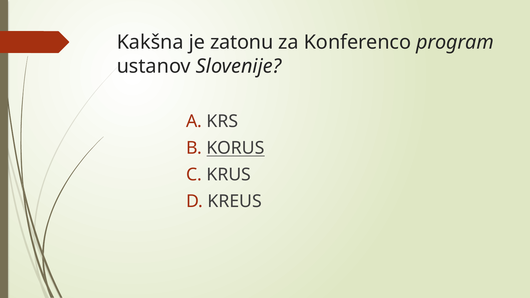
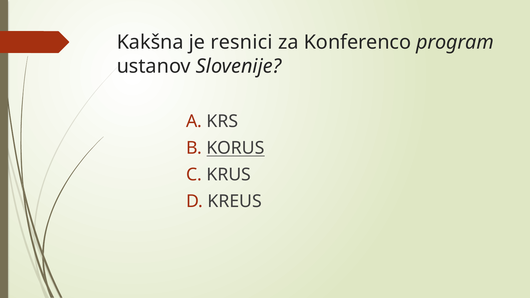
zatonu: zatonu -> resnici
